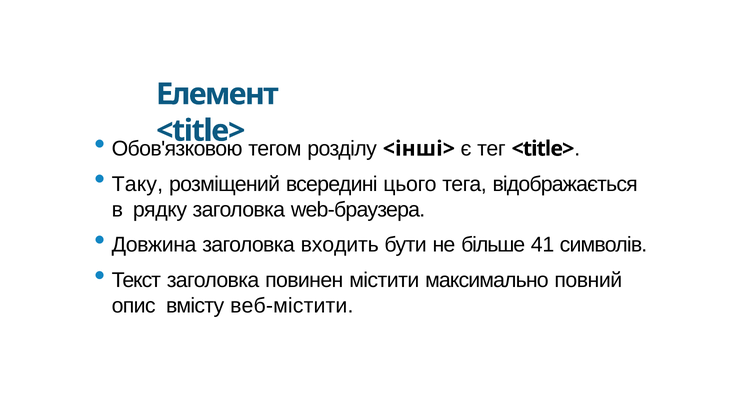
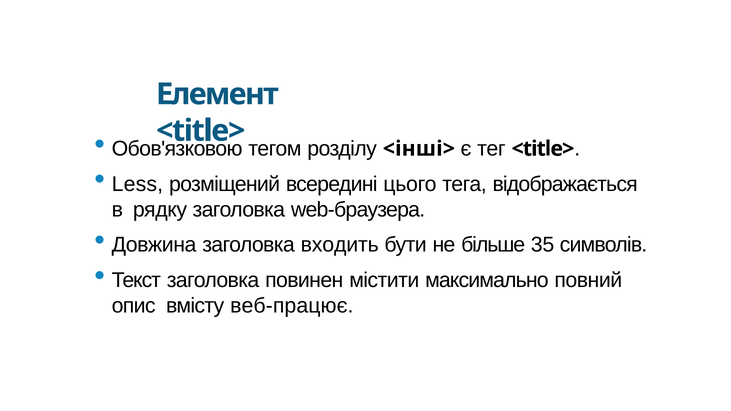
Таку: Таку -> Less
41: 41 -> 35
веб-містити: веб-містити -> веб-працює
